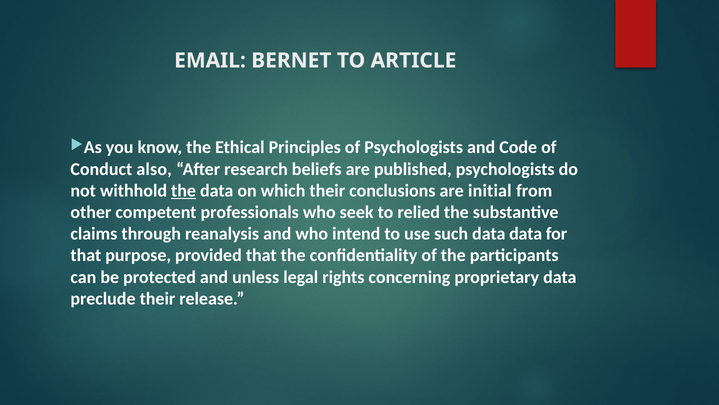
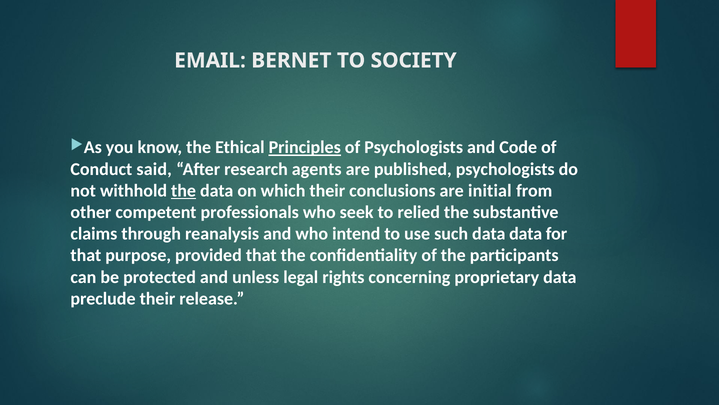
ARTICLE: ARTICLE -> SOCIETY
Principles underline: none -> present
also: also -> said
beliefs: beliefs -> agents
